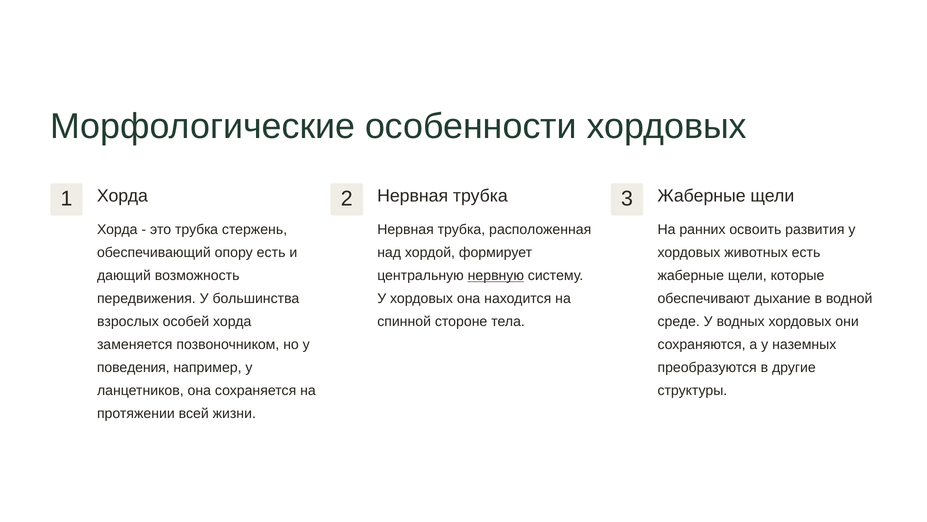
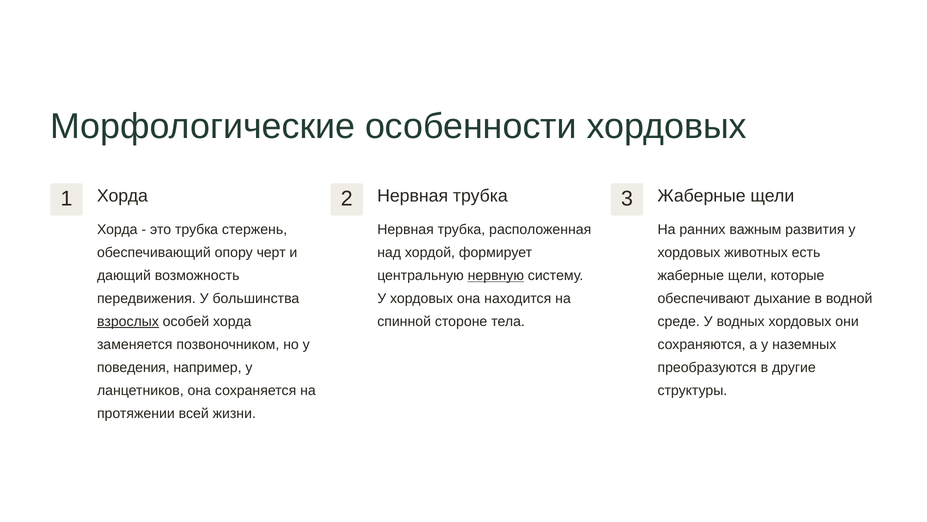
освоить: освоить -> важным
опору есть: есть -> черт
взрослых underline: none -> present
